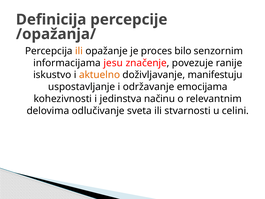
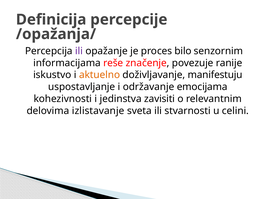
ili at (79, 51) colour: orange -> purple
jesu: jesu -> reše
načinu: načinu -> zavisiti
odlučivanje: odlučivanje -> izlistavanje
